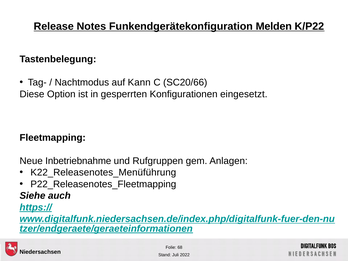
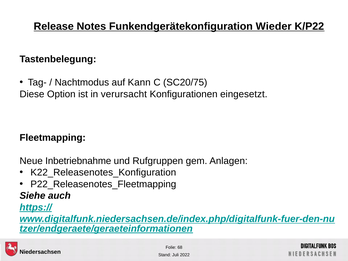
Melden: Melden -> Wieder
SC20/66: SC20/66 -> SC20/75
gesperrten: gesperrten -> verursacht
K22_Releasenotes_Menüführung: K22_Releasenotes_Menüführung -> K22_Releasenotes_Konfiguration
